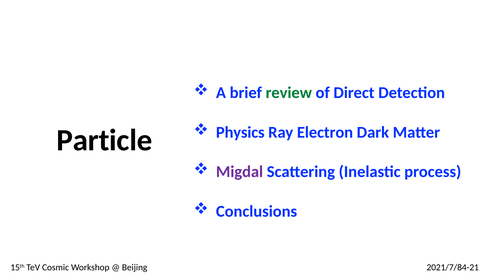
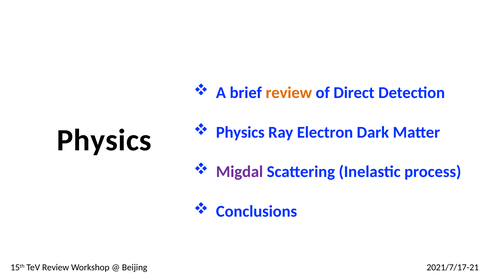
review at (289, 93) colour: green -> orange
Particle at (104, 140): Particle -> Physics
TeV Cosmic: Cosmic -> Review
2021/7/84-21: 2021/7/84-21 -> 2021/7/17-21
